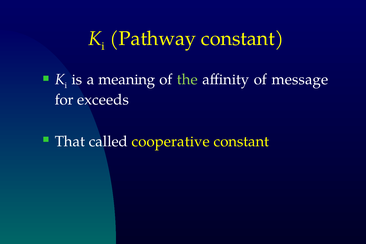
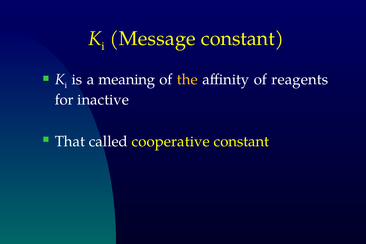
Pathway: Pathway -> Message
the colour: light green -> yellow
message: message -> reagents
exceeds: exceeds -> inactive
